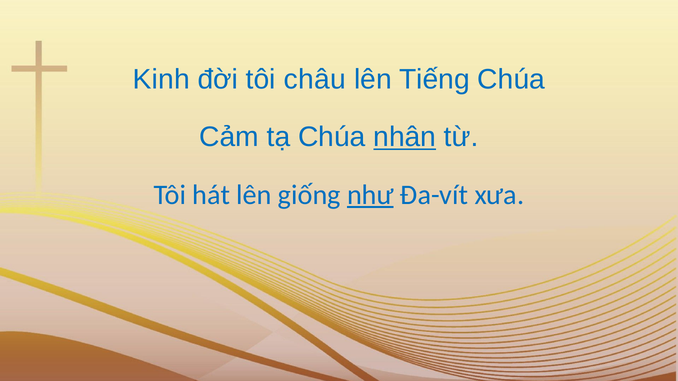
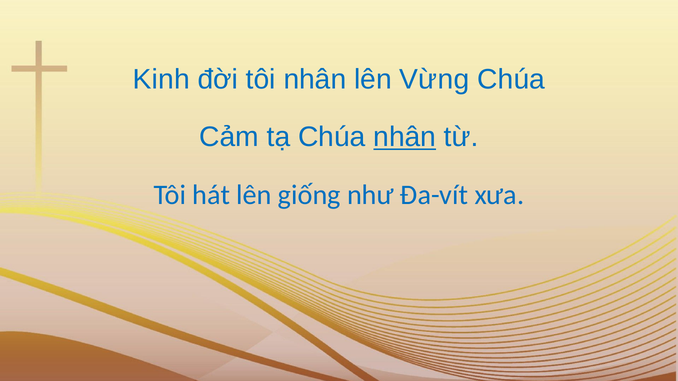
tôi châu: châu -> nhân
Tiếng: Tiếng -> Vừng
như underline: present -> none
